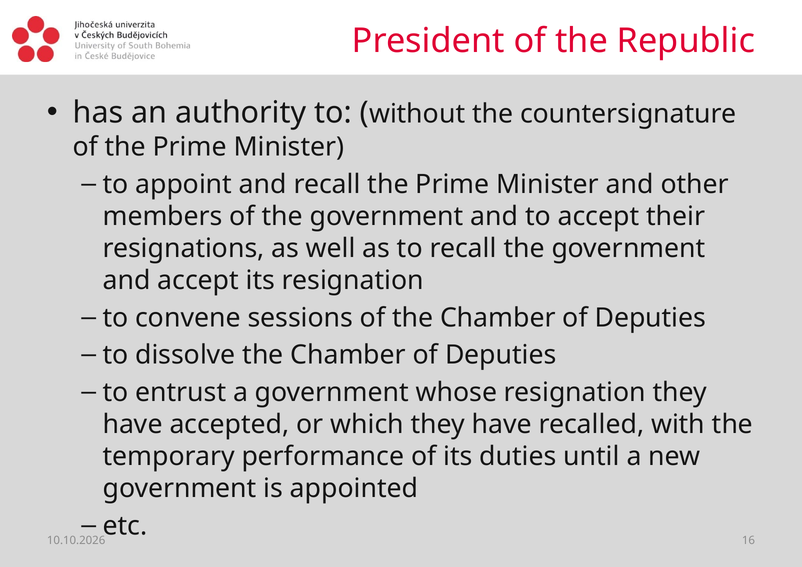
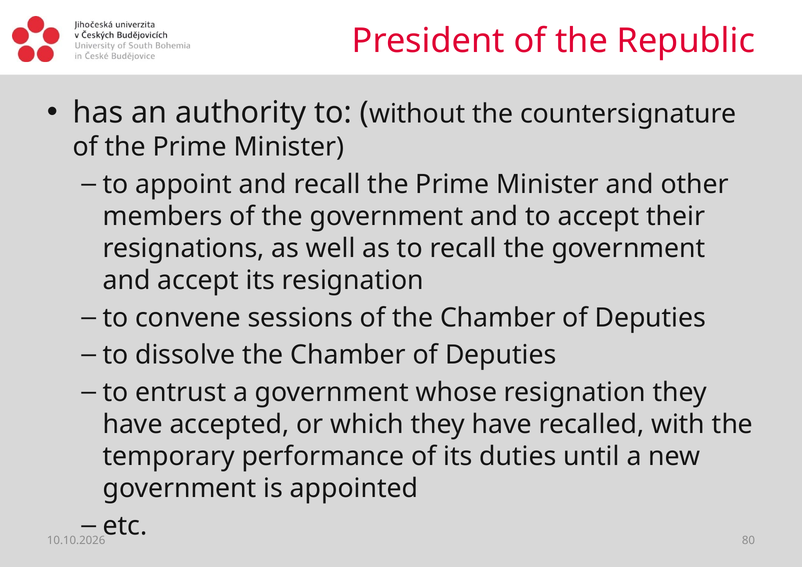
16: 16 -> 80
